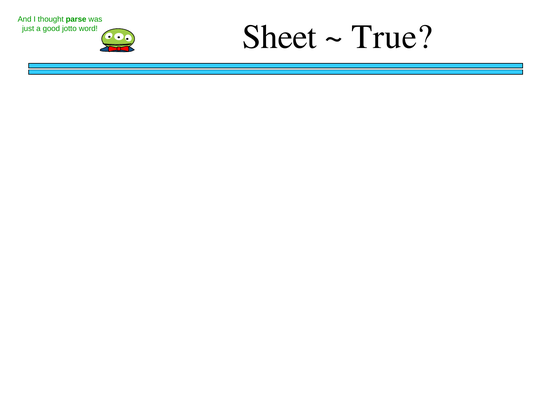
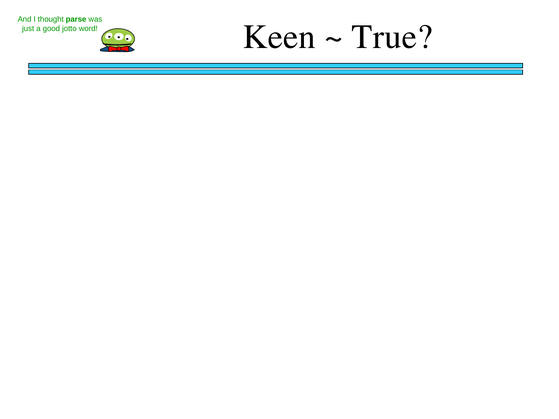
Sheet: Sheet -> Keen
